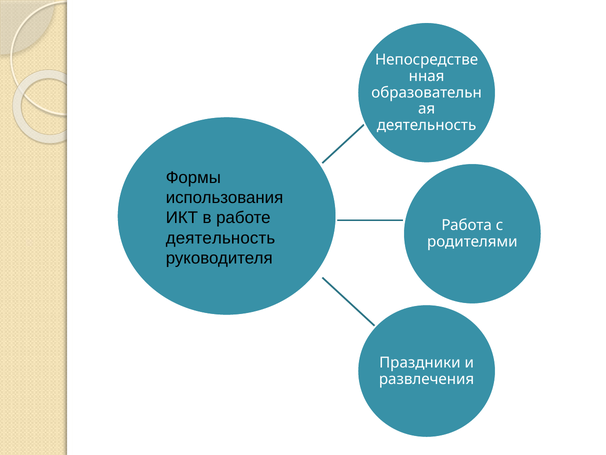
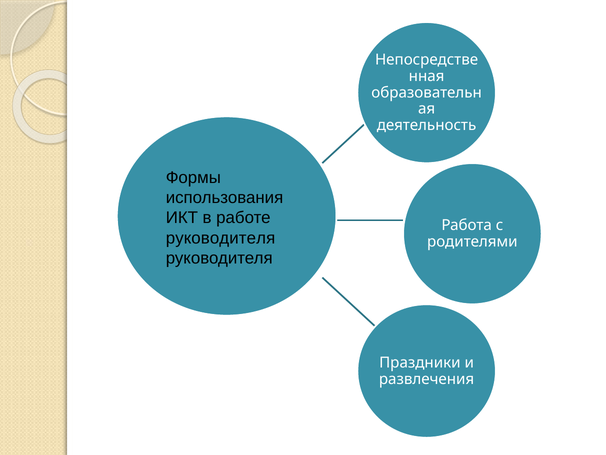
деятельность at (220, 238): деятельность -> руководителя
